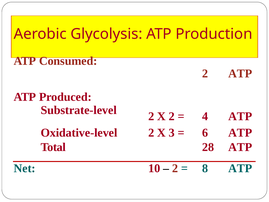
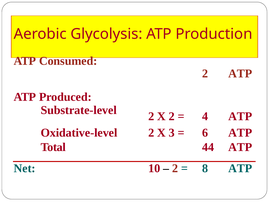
28: 28 -> 44
